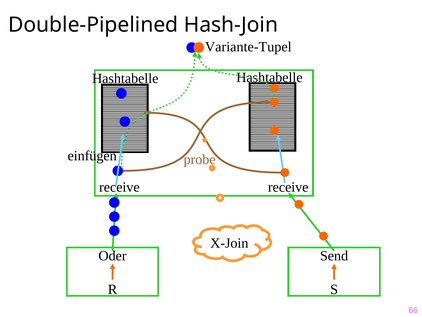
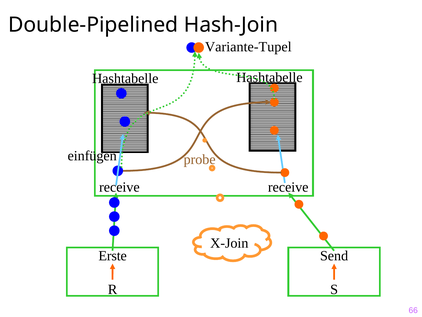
Oder: Oder -> Erste
